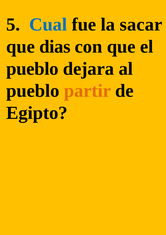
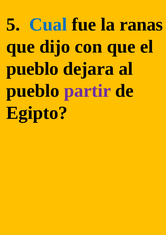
sacar: sacar -> ranas
dias: dias -> dijo
partir colour: orange -> purple
